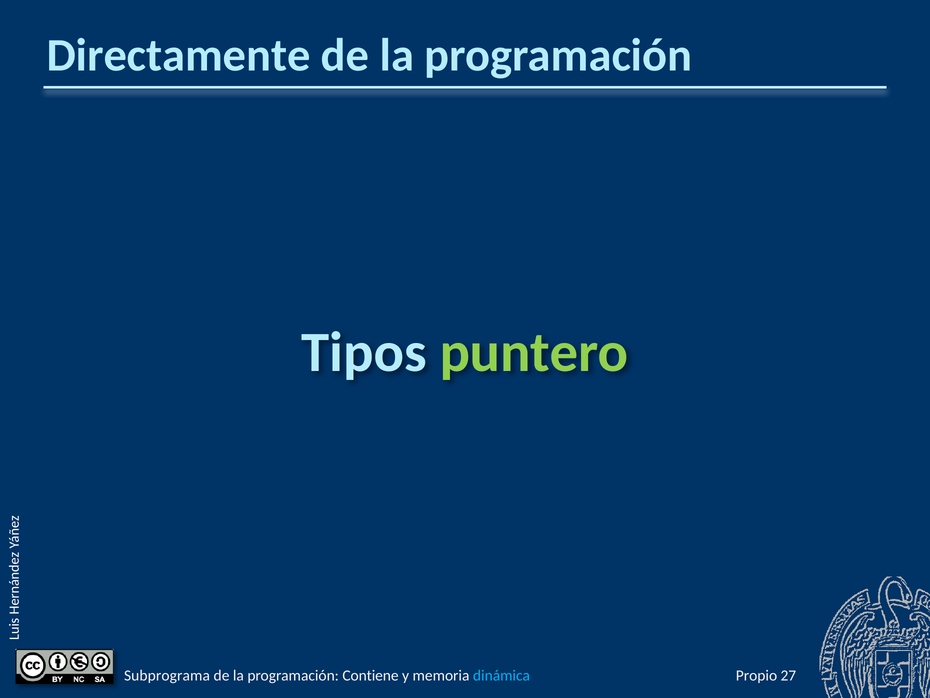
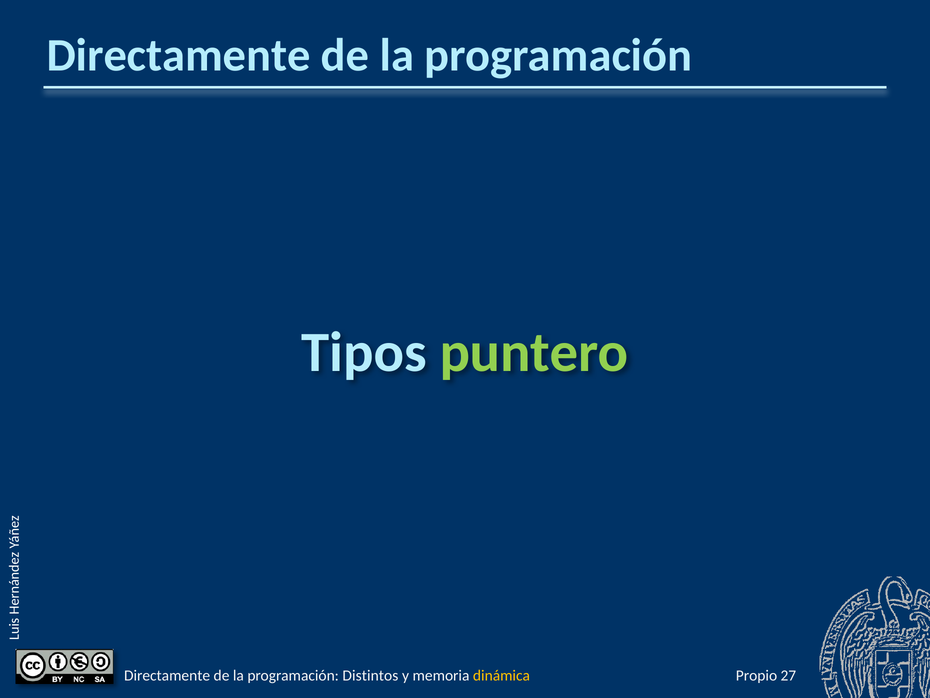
Subprograma at (167, 675): Subprograma -> Directamente
Contiene: Contiene -> Distintos
dinámica colour: light blue -> yellow
